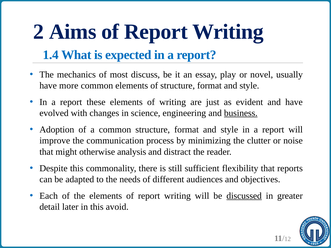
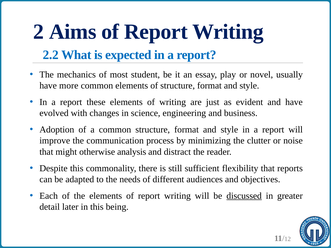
1.4: 1.4 -> 2.2
discuss: discuss -> student
business underline: present -> none
avoid: avoid -> being
